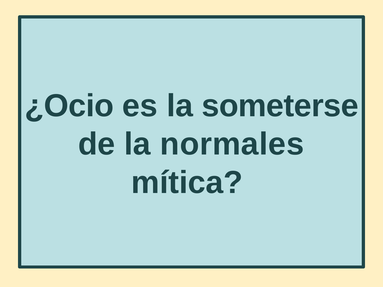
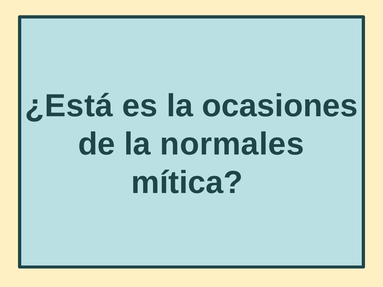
¿Ocio: ¿Ocio -> ¿Está
someterse: someterse -> ocasiones
